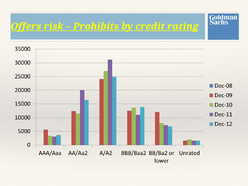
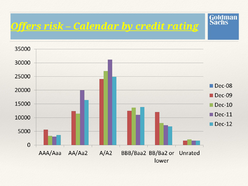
Prohibits: Prohibits -> Calendar
